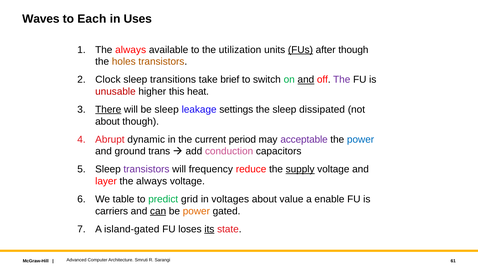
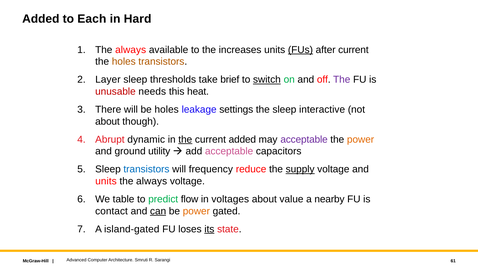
Waves at (41, 19): Waves -> Added
Uses: Uses -> Hard
utilization: utilization -> increases
after though: though -> current
Clock: Clock -> Layer
transitions: transitions -> thresholds
switch underline: none -> present
and at (306, 80) underline: present -> none
higher: higher -> needs
There underline: present -> none
be sleep: sleep -> holes
dissipated: dissipated -> interactive
the at (185, 139) underline: none -> present
current period: period -> added
power at (361, 139) colour: blue -> orange
trans: trans -> utility
add conduction: conduction -> acceptable
transistors at (146, 169) colour: purple -> blue
layer at (106, 181): layer -> units
grid: grid -> flow
enable: enable -> nearby
carriers: carriers -> contact
